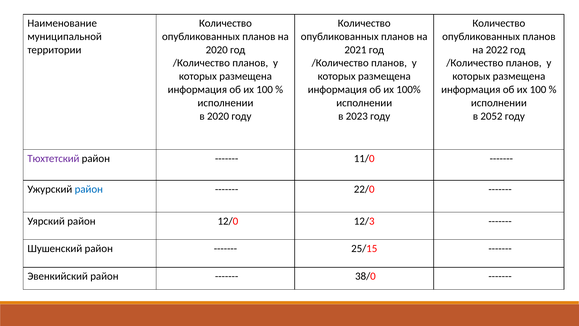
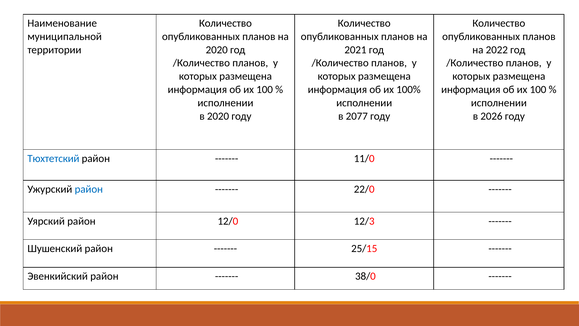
2023: 2023 -> 2077
2052: 2052 -> 2026
Тюхтетский colour: purple -> blue
